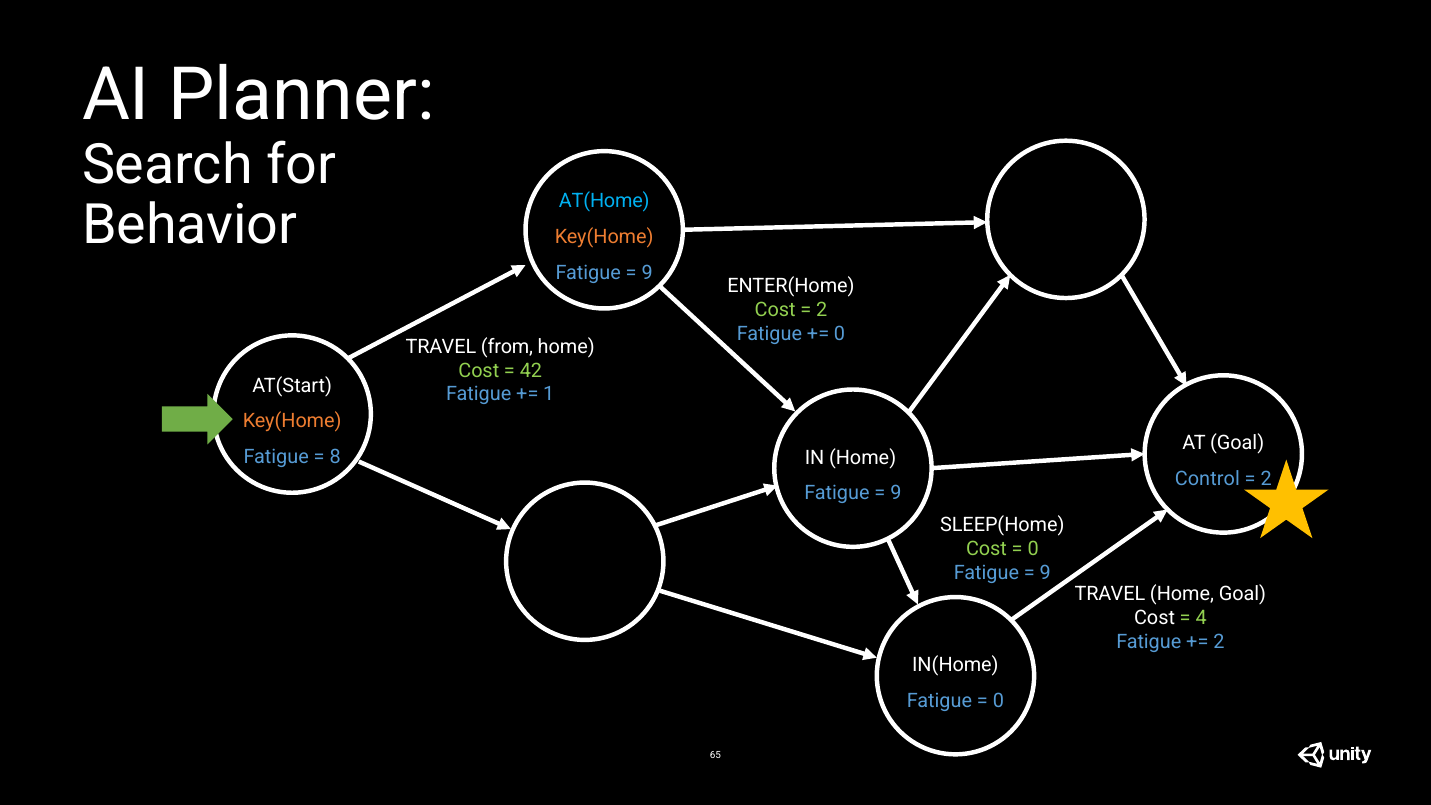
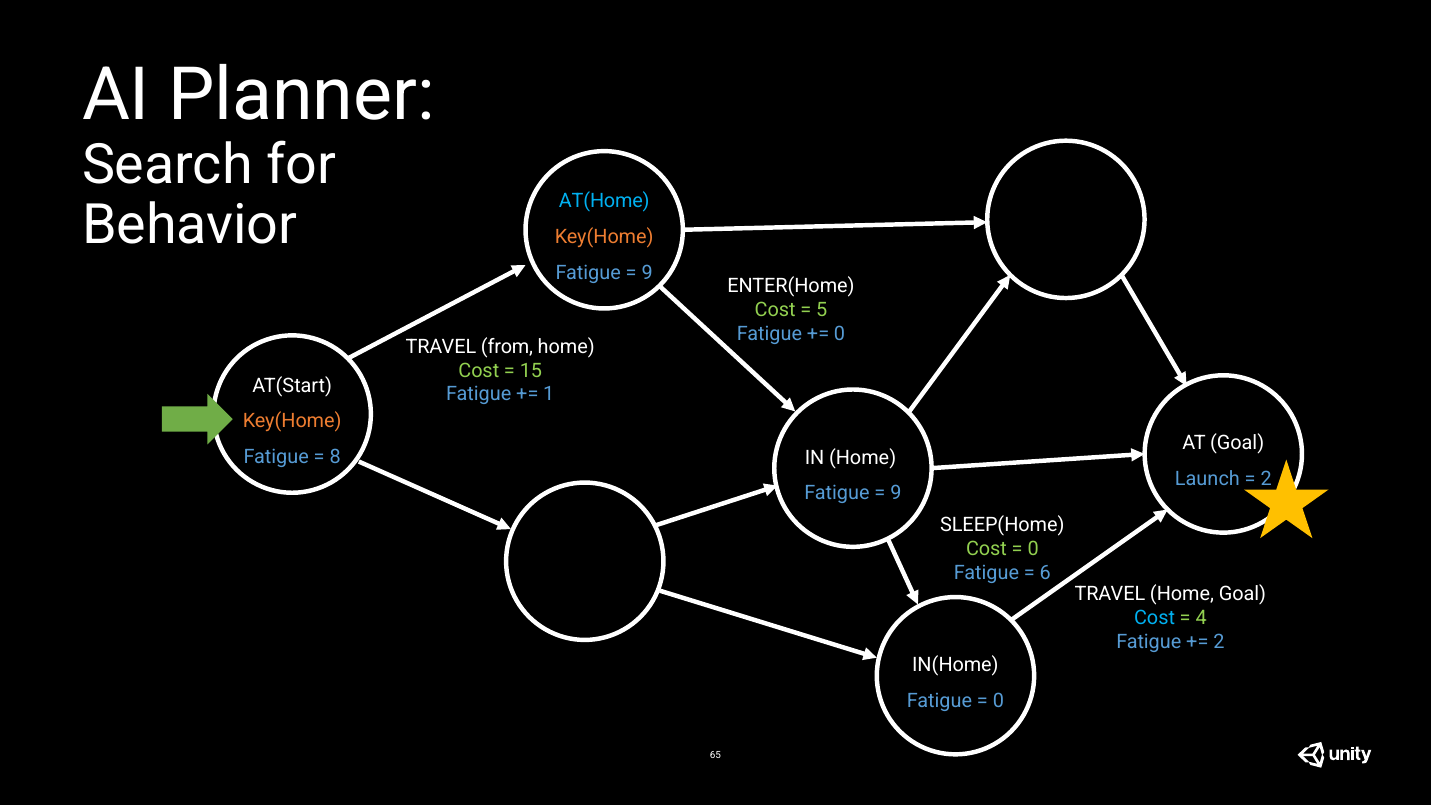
2 at (822, 310): 2 -> 5
42: 42 -> 15
Control: Control -> Launch
9 at (1045, 573): 9 -> 6
Cost at (1155, 618) colour: white -> light blue
